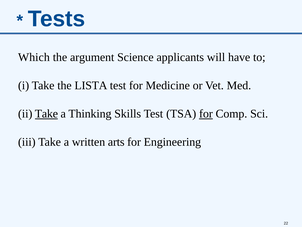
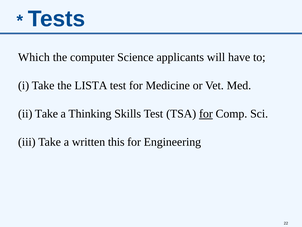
argument: argument -> computer
Take at (46, 114) underline: present -> none
arts: arts -> this
